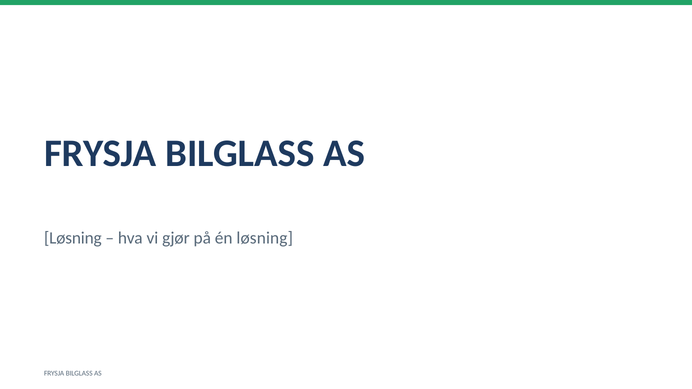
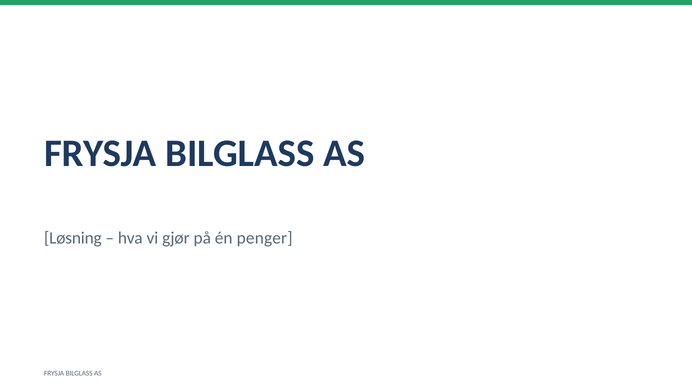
én løsning: løsning -> penger
